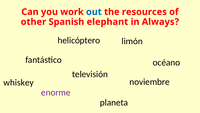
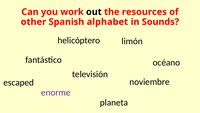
out colour: blue -> black
elephant: elephant -> alphabet
Always: Always -> Sounds
whiskey: whiskey -> escaped
